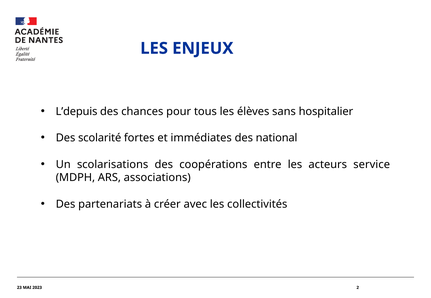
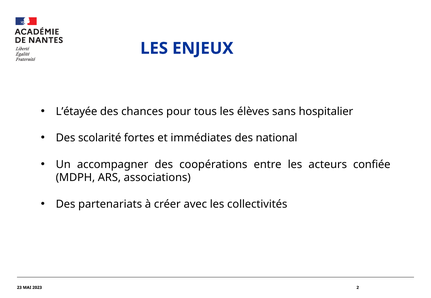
L’depuis: L’depuis -> L’étayée
scolarisations: scolarisations -> accompagner
service: service -> confiée
